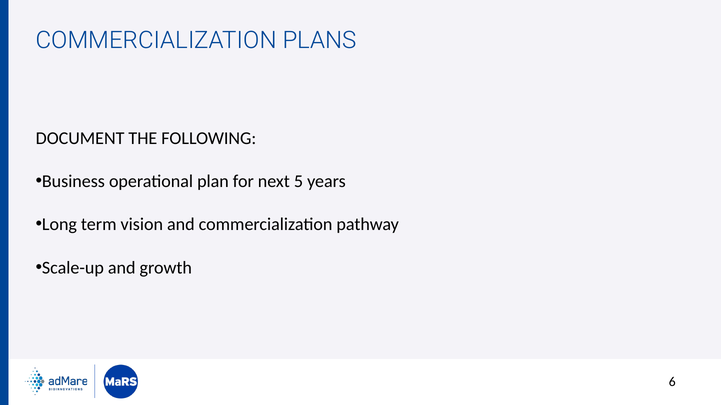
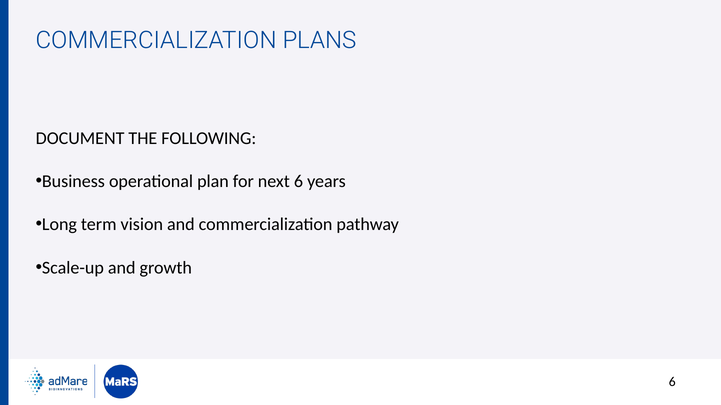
next 5: 5 -> 6
